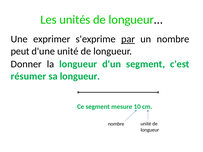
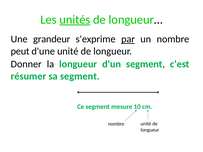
unités underline: none -> present
exprimer: exprimer -> grandeur
sa longueur: longueur -> segment
